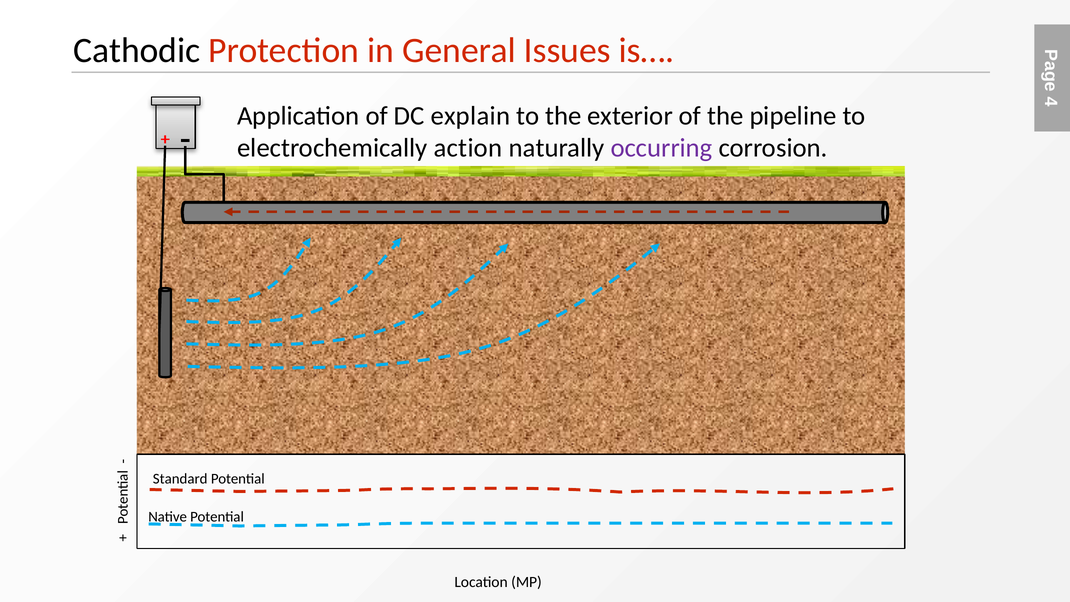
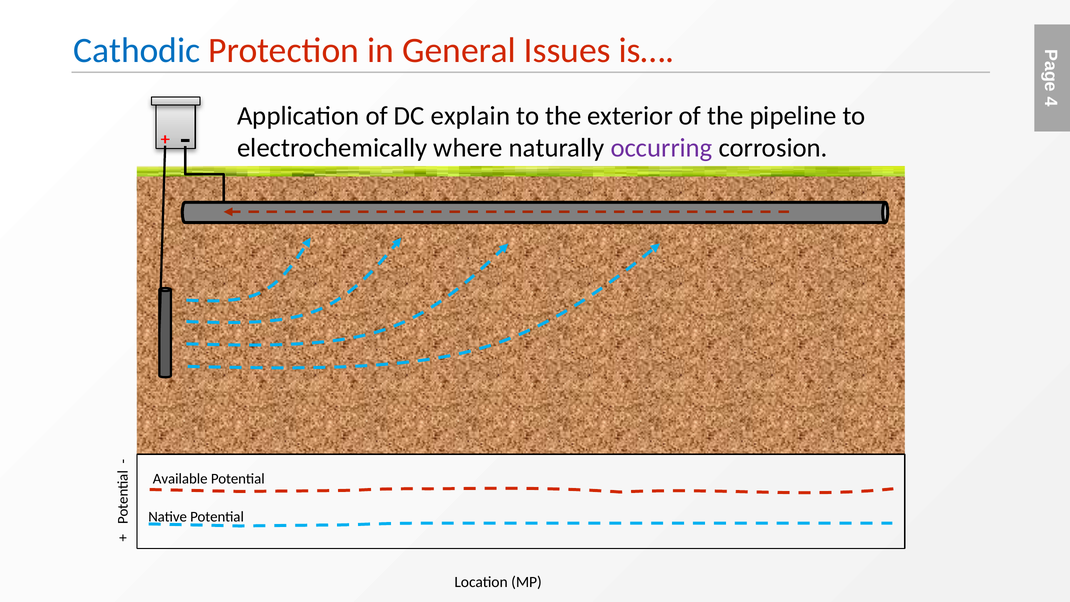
Cathodic colour: black -> blue
action: action -> where
Standard: Standard -> Available
